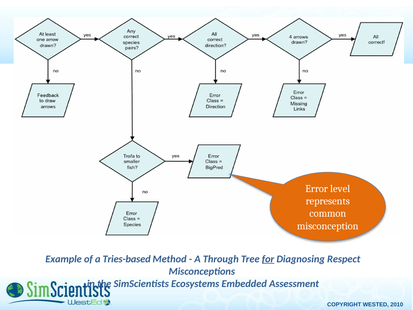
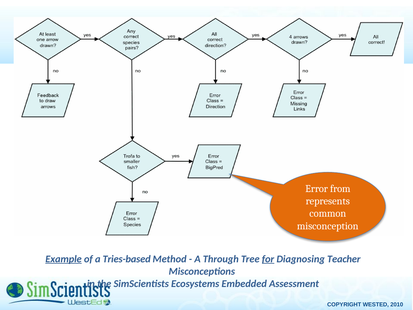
level: level -> from
Example underline: none -> present
Respect: Respect -> Teacher
